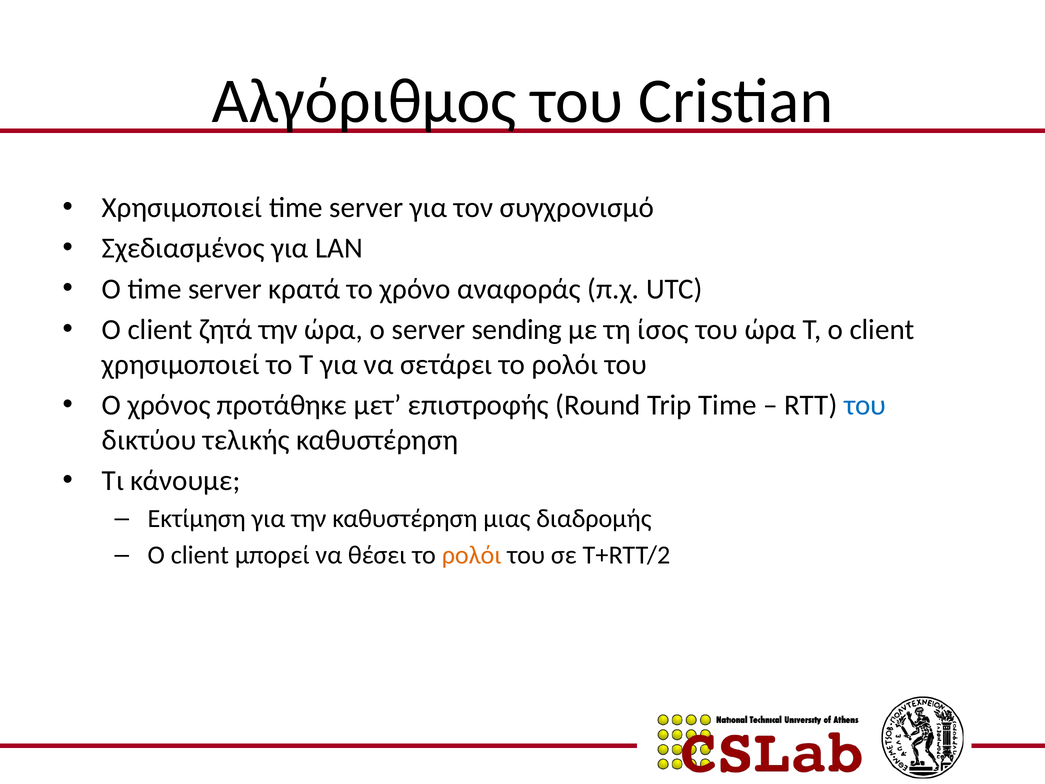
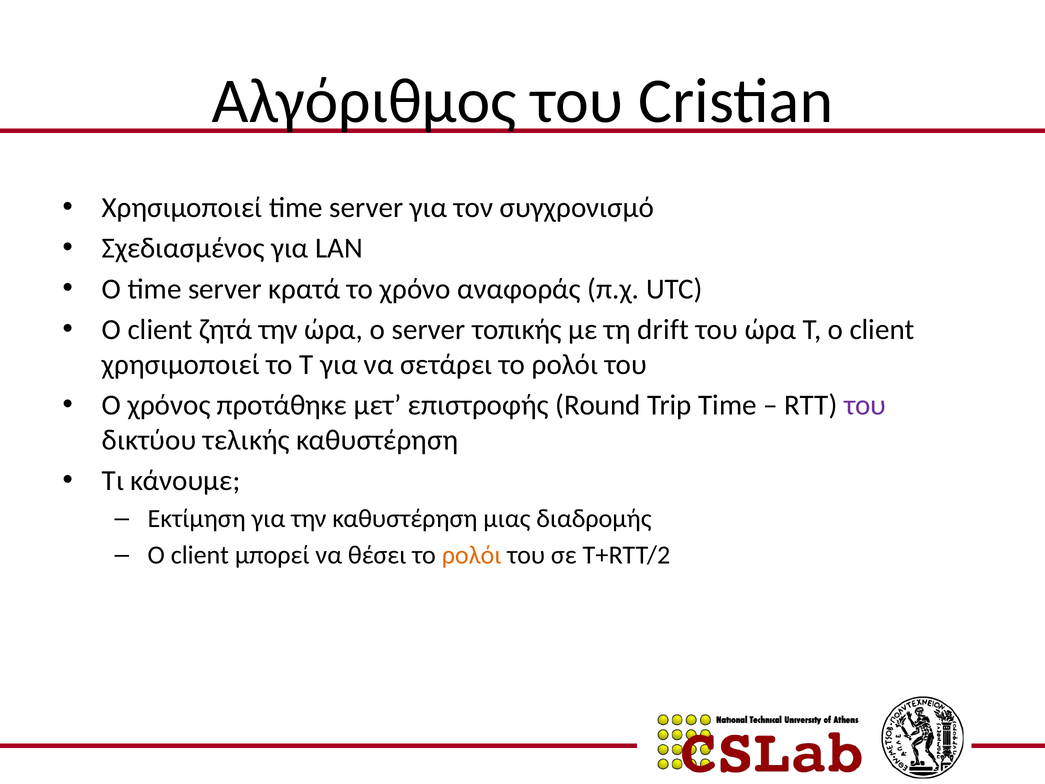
sending: sending -> τοπικής
ίσος: ίσος -> drift
του at (865, 405) colour: blue -> purple
